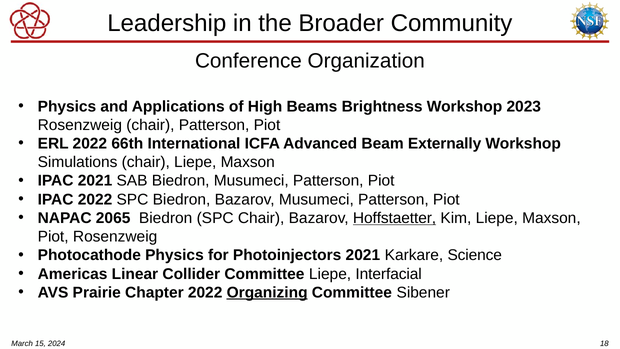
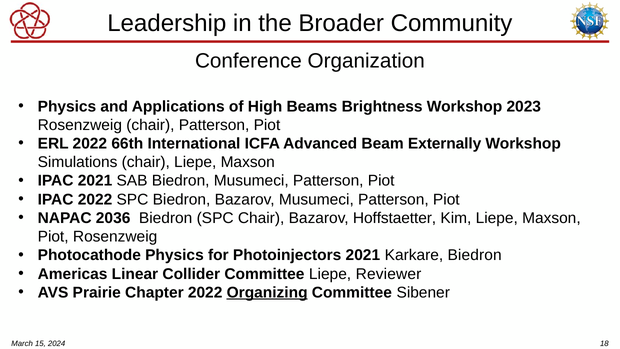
2065: 2065 -> 2036
Hoffstaetter underline: present -> none
Karkare Science: Science -> Biedron
Interfacial: Interfacial -> Reviewer
